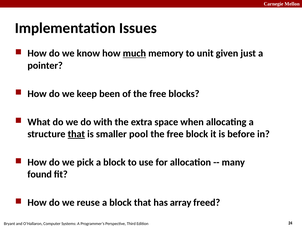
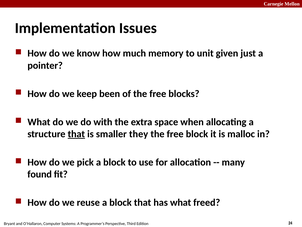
much underline: present -> none
pool: pool -> they
before: before -> malloc
has array: array -> what
